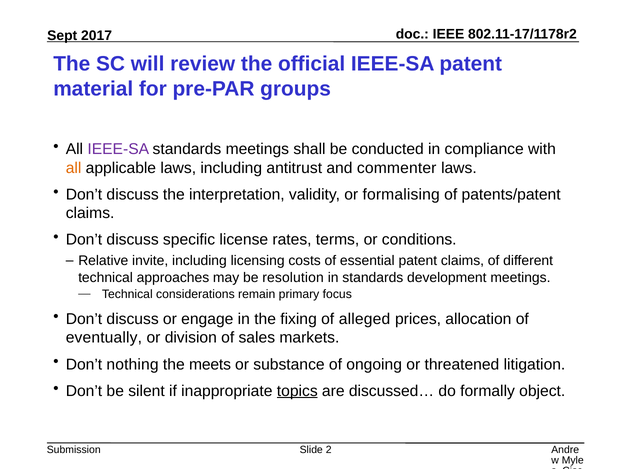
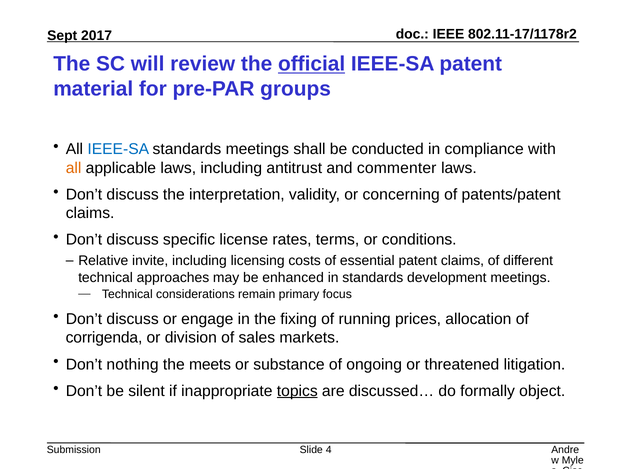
official underline: none -> present
IEEE-SA at (118, 149) colour: purple -> blue
formalising: formalising -> concerning
resolution: resolution -> enhanced
alleged: alleged -> running
eventually: eventually -> corrigenda
2: 2 -> 4
